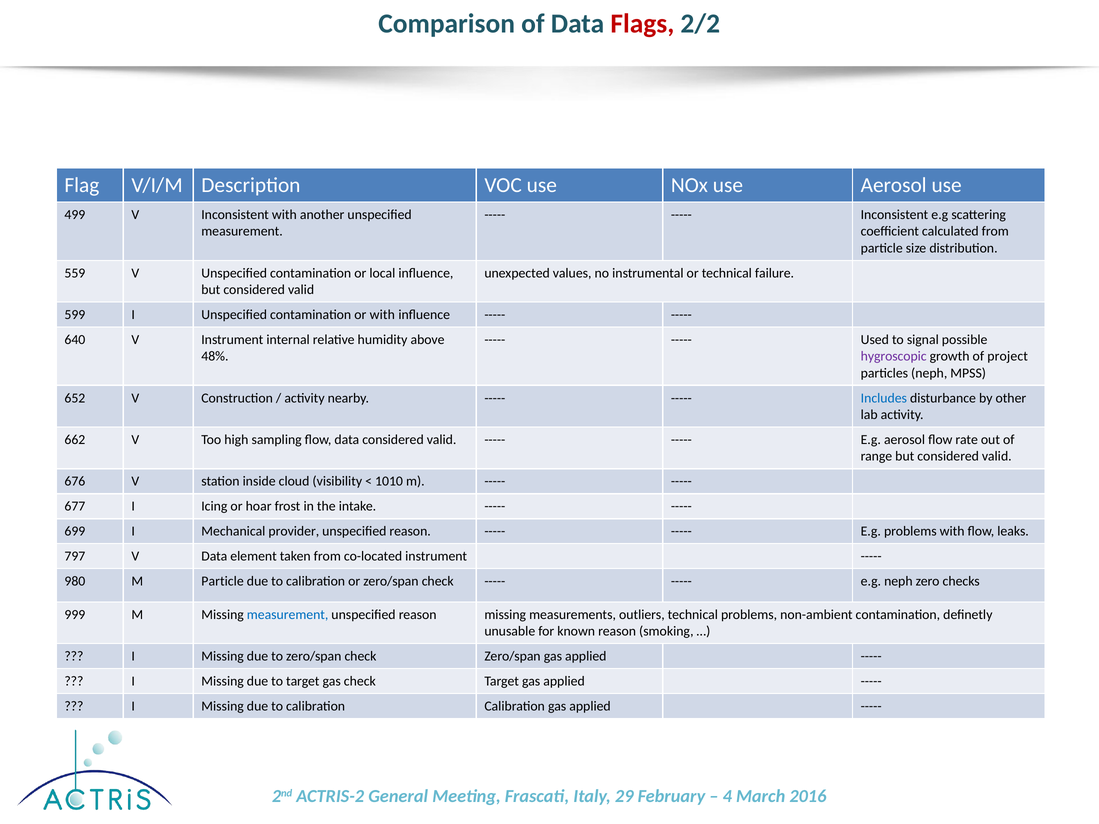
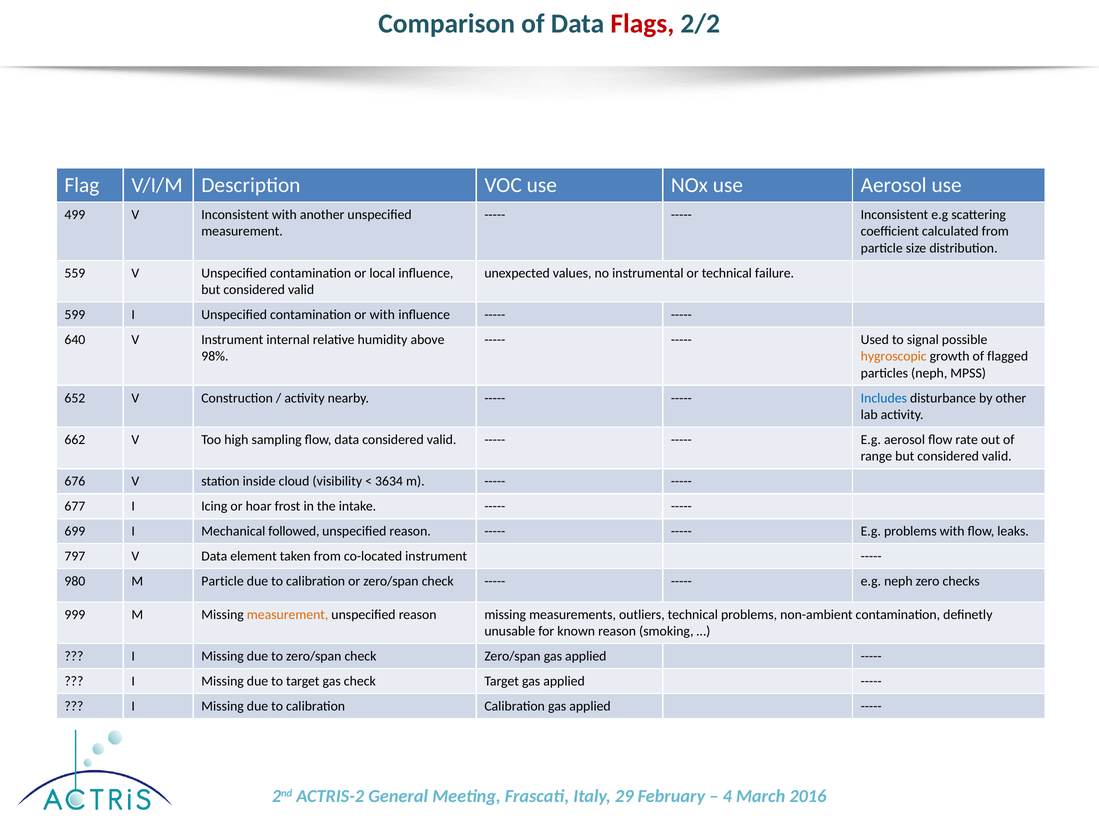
48%: 48% -> 98%
hygroscopic colour: purple -> orange
project: project -> flagged
1010: 1010 -> 3634
provider: provider -> followed
measurement at (288, 615) colour: blue -> orange
